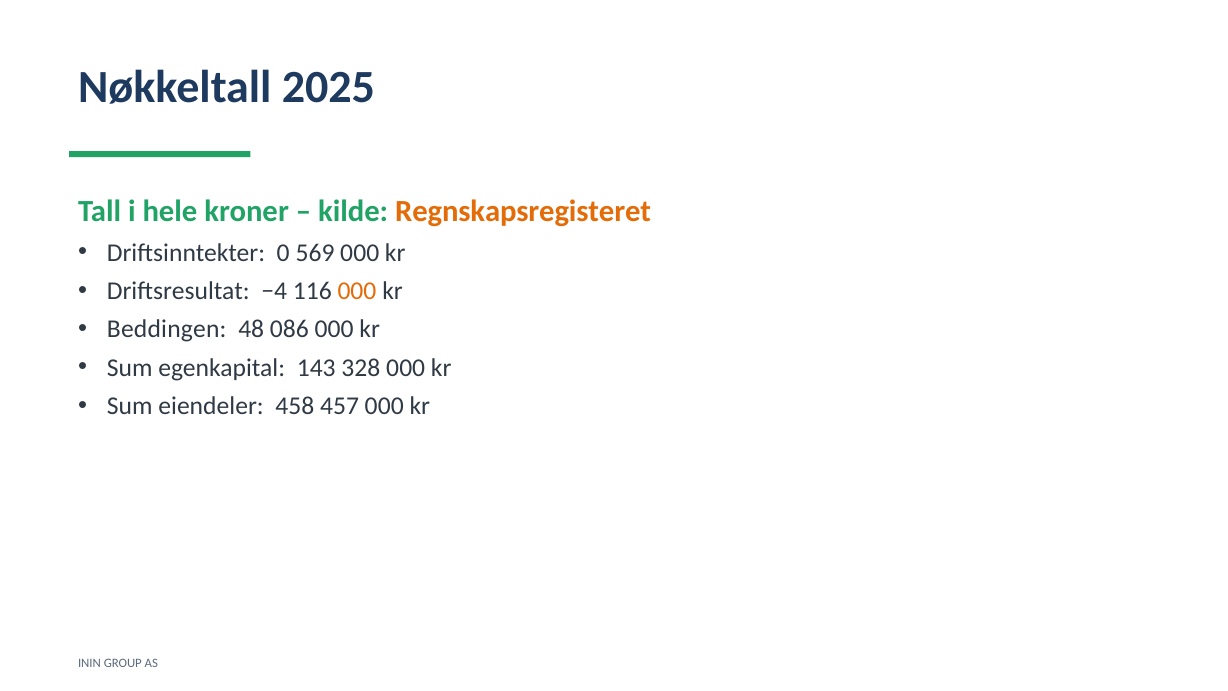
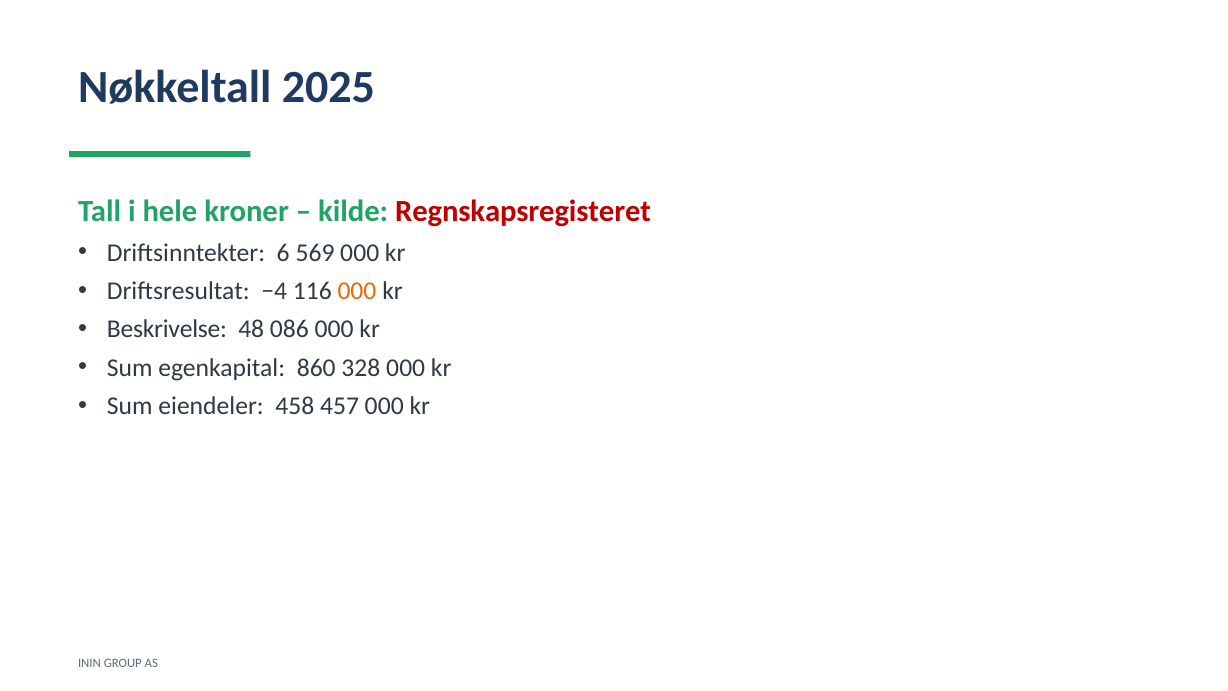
Regnskapsregisteret colour: orange -> red
0: 0 -> 6
Beddingen: Beddingen -> Beskrivelse
143: 143 -> 860
